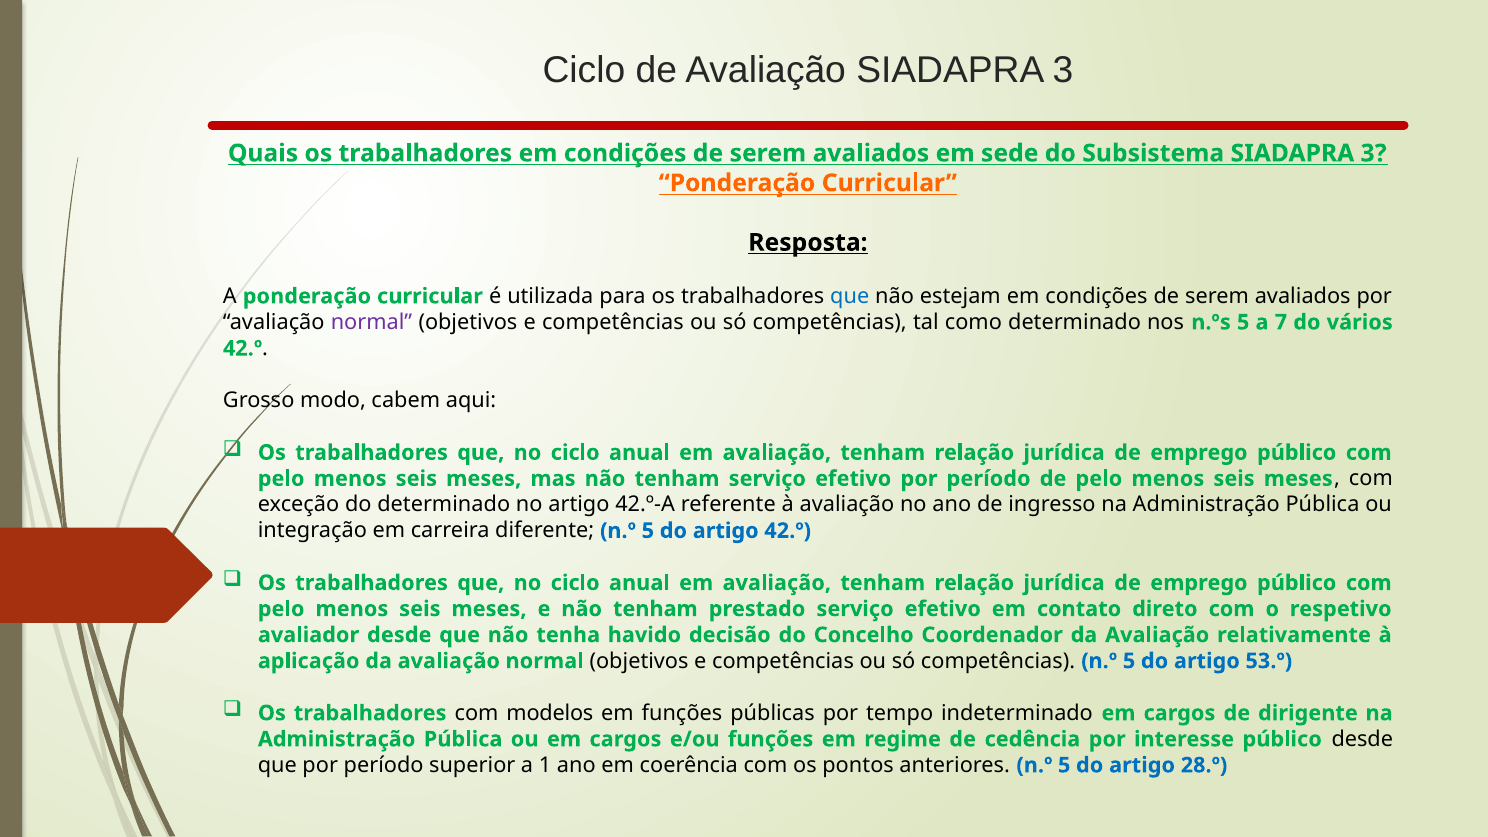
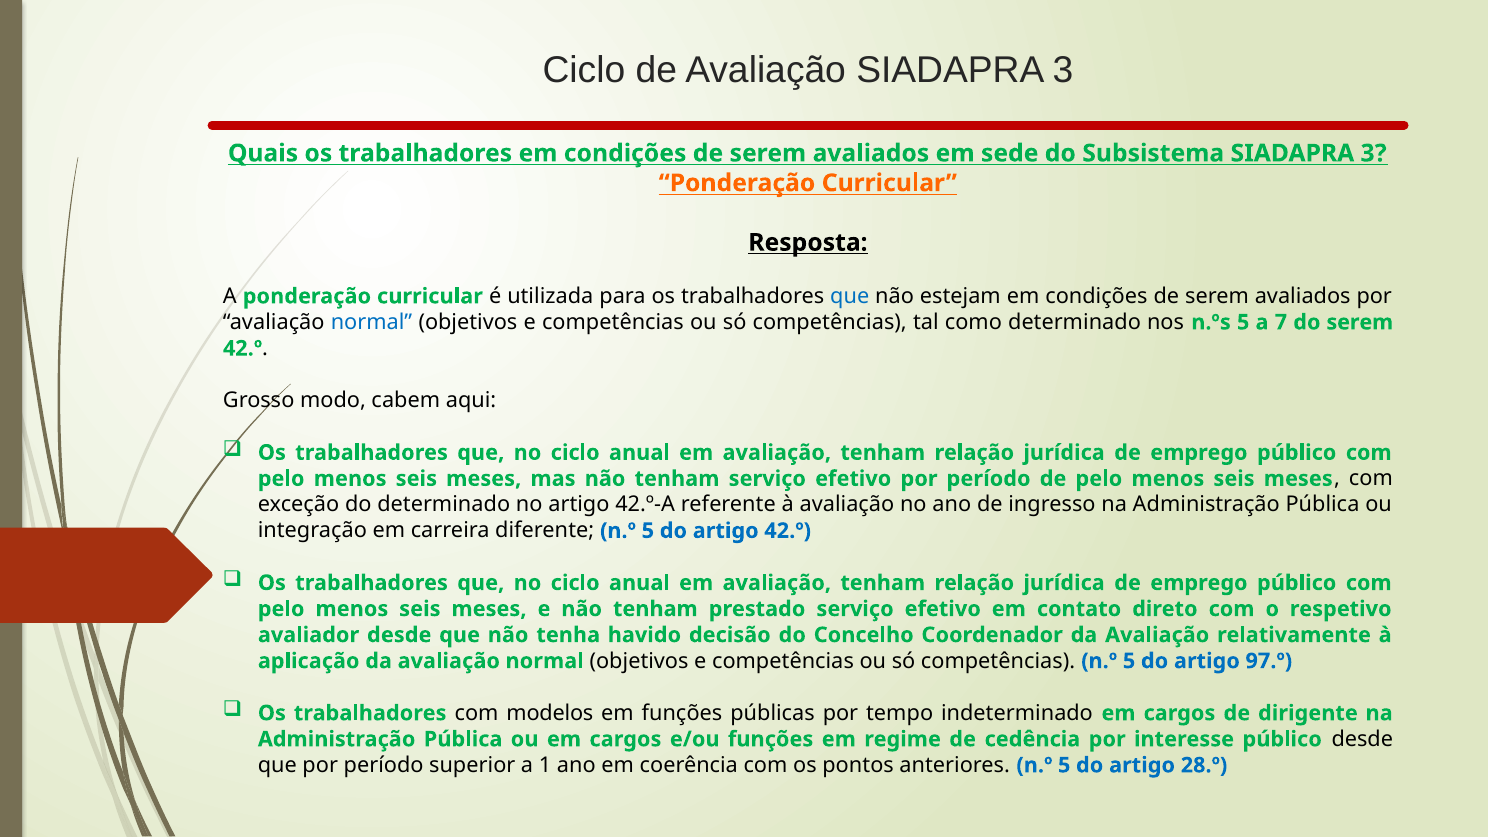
normal at (371, 322) colour: purple -> blue
do vários: vários -> serem
53.º: 53.º -> 97.º
